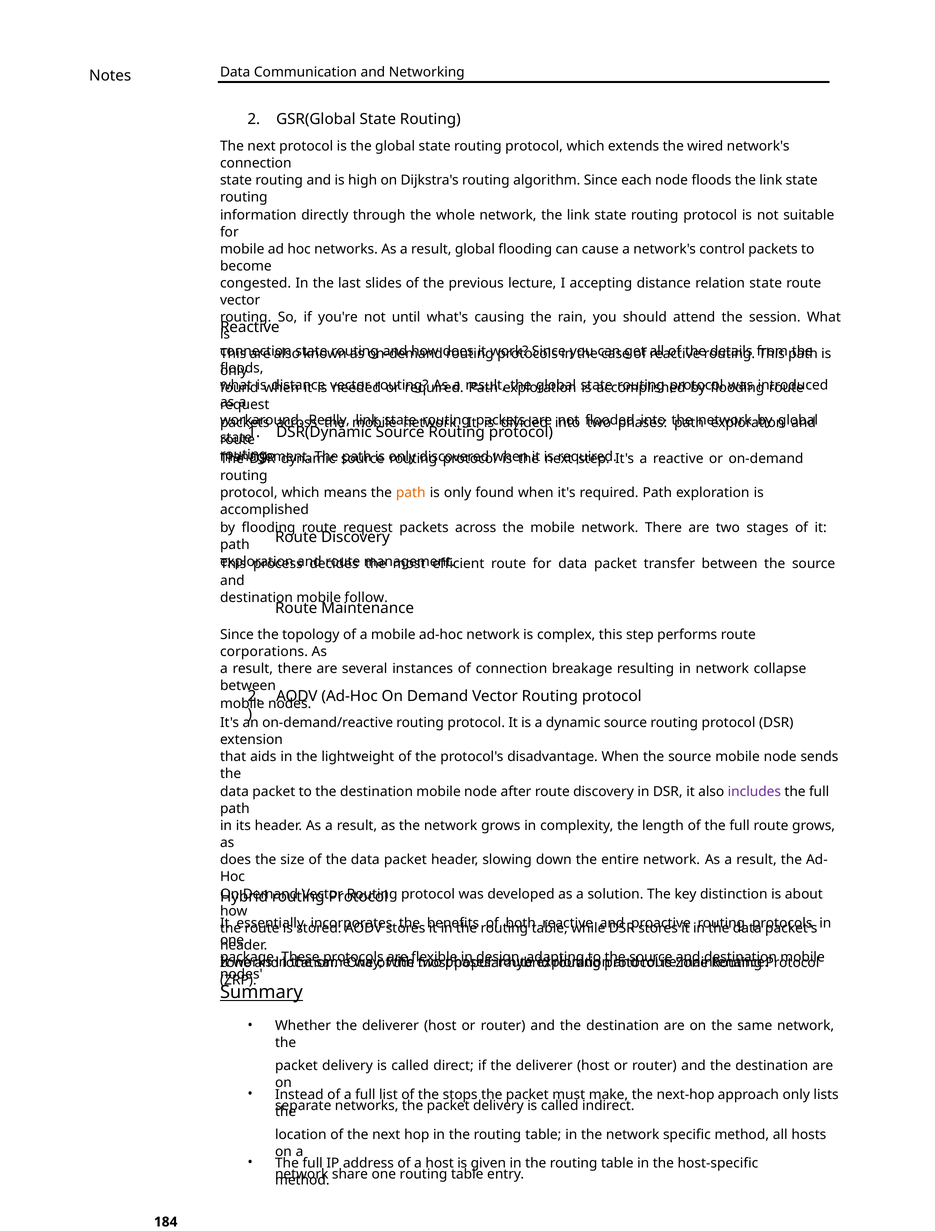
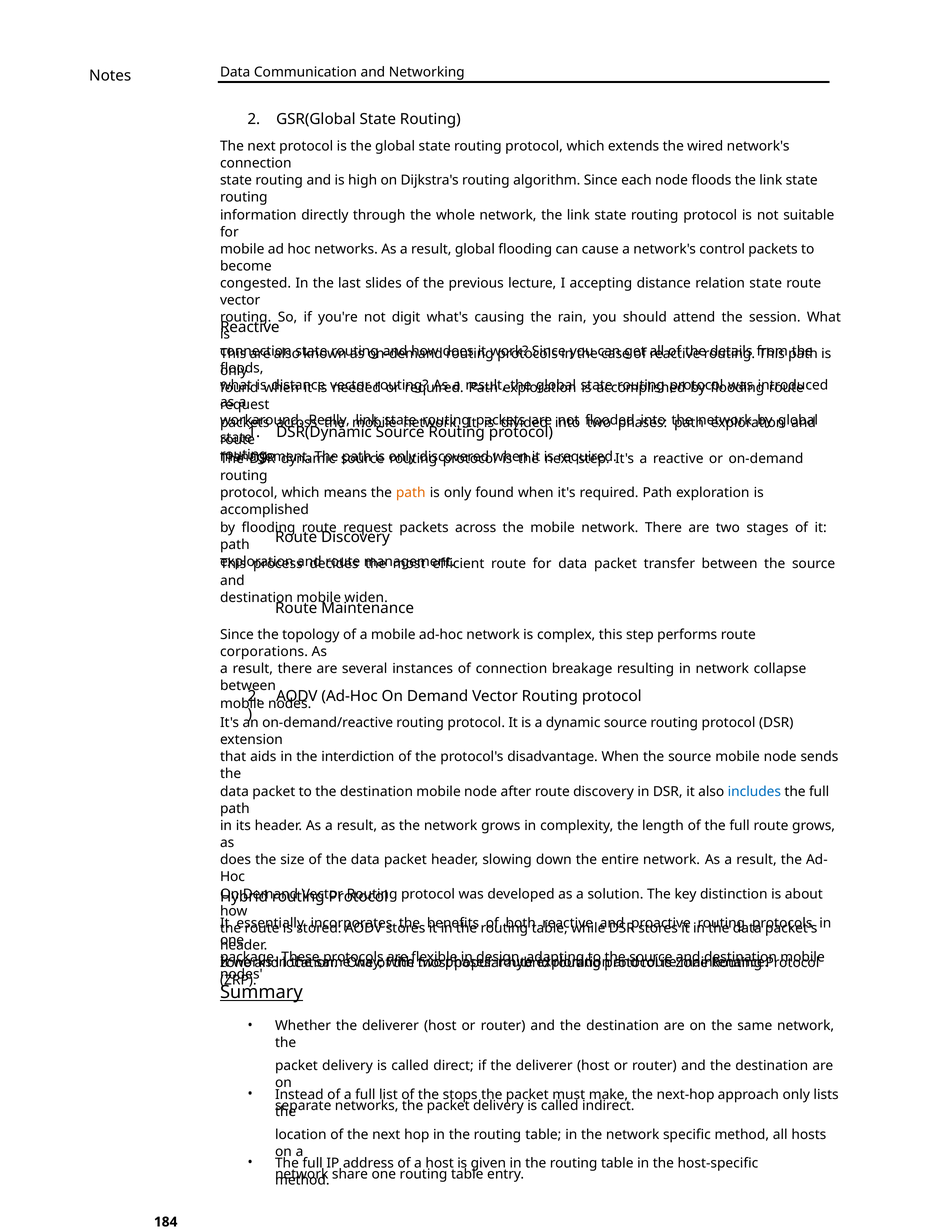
until: until -> digit
follow: follow -> widen
lightweight: lightweight -> interdiction
includes colour: purple -> blue
